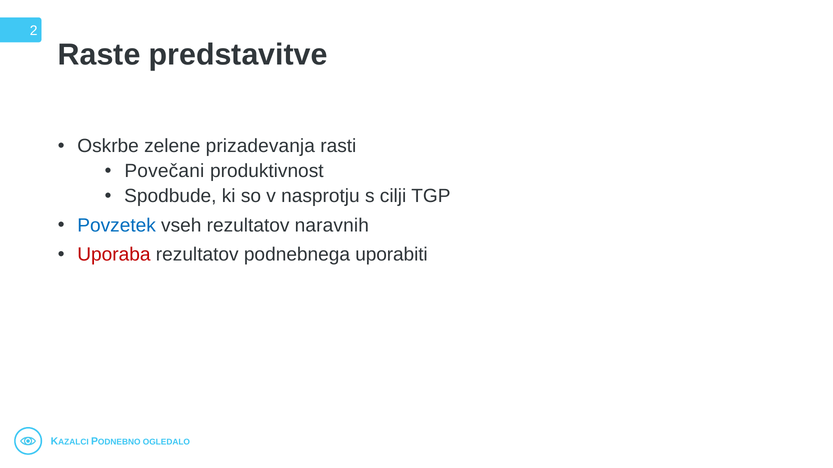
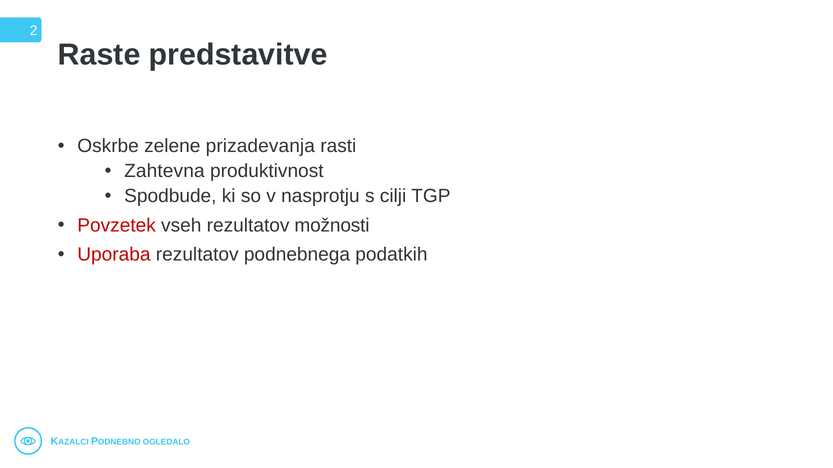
Povečani: Povečani -> Zahtevna
Povzetek colour: blue -> red
naravnih: naravnih -> možnosti
uporabiti: uporabiti -> podatkih
